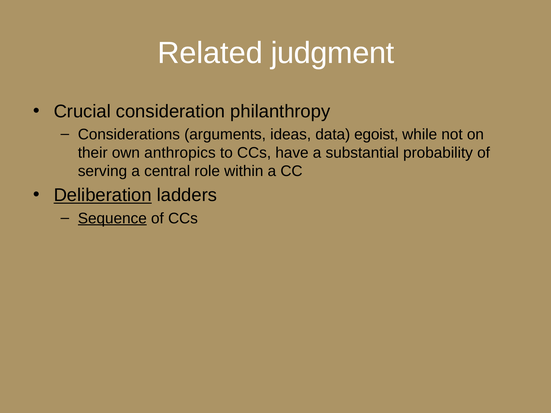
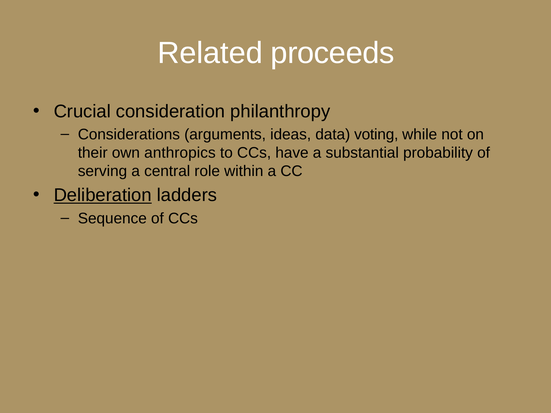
judgment: judgment -> proceeds
egoist: egoist -> voting
Sequence underline: present -> none
